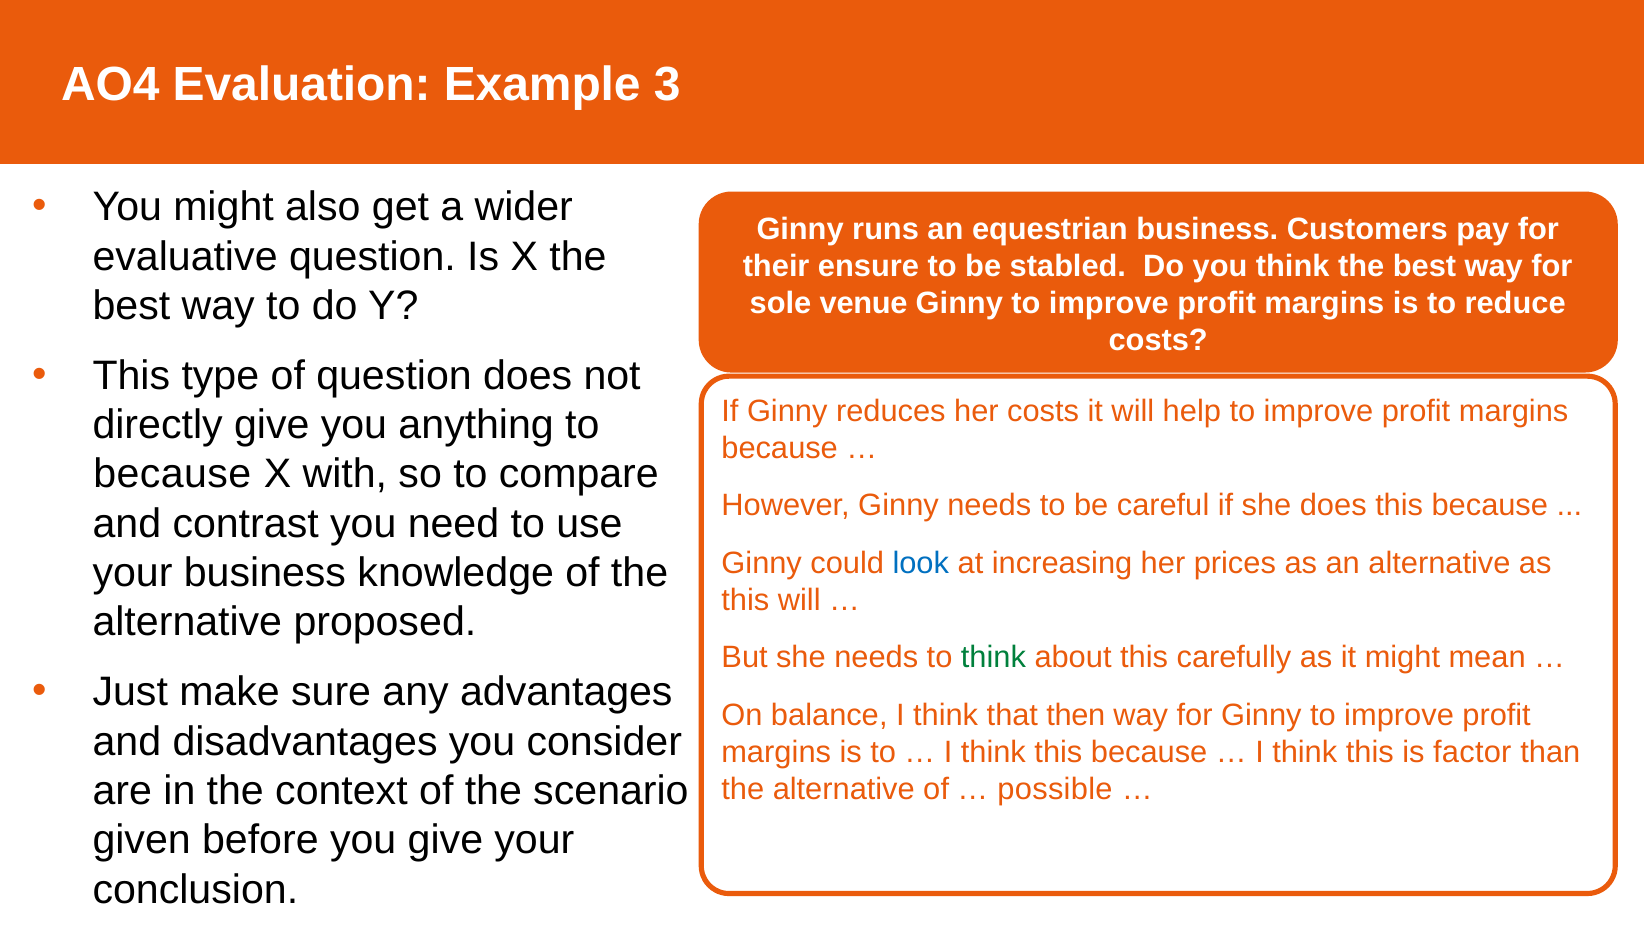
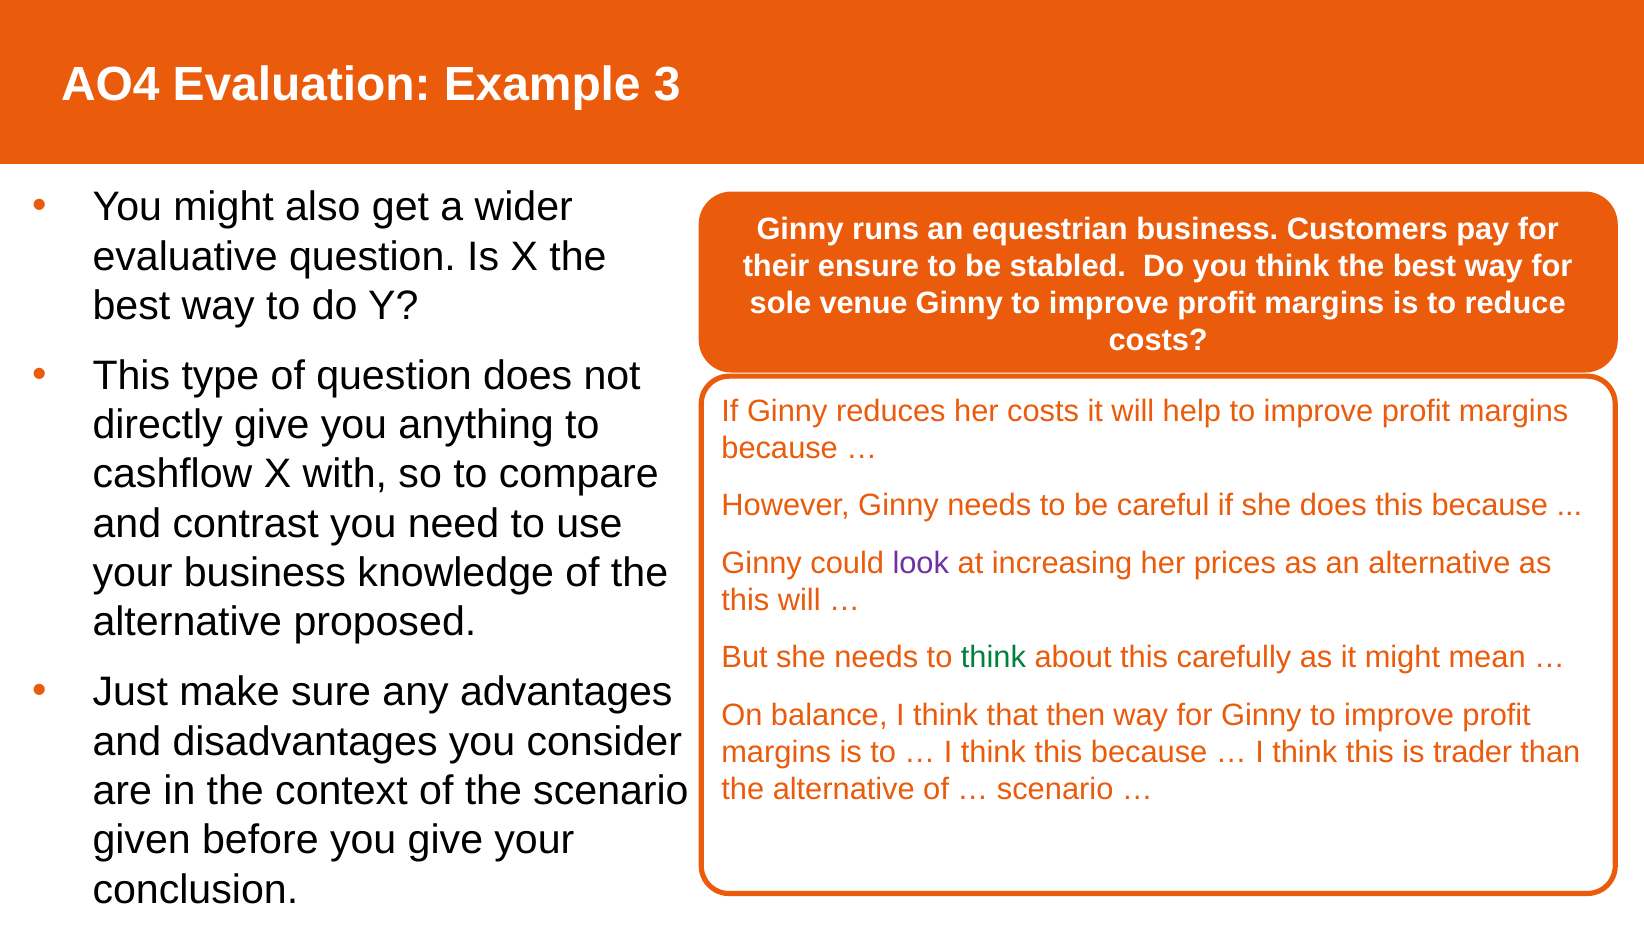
because at (172, 474): because -> cashflow
look colour: blue -> purple
factor: factor -> trader
possible at (1055, 789): possible -> scenario
